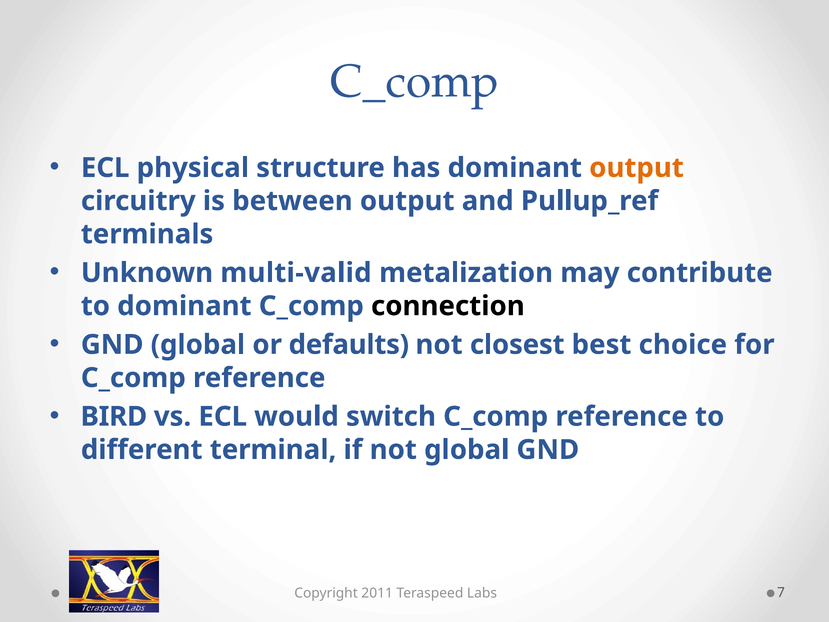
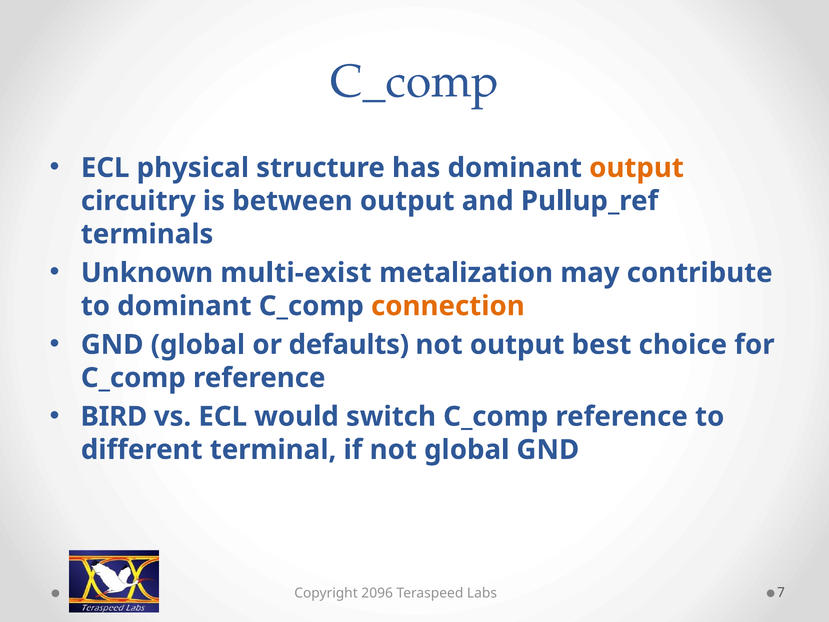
multi-valid: multi-valid -> multi-exist
connection colour: black -> orange
not closest: closest -> output
2011: 2011 -> 2096
